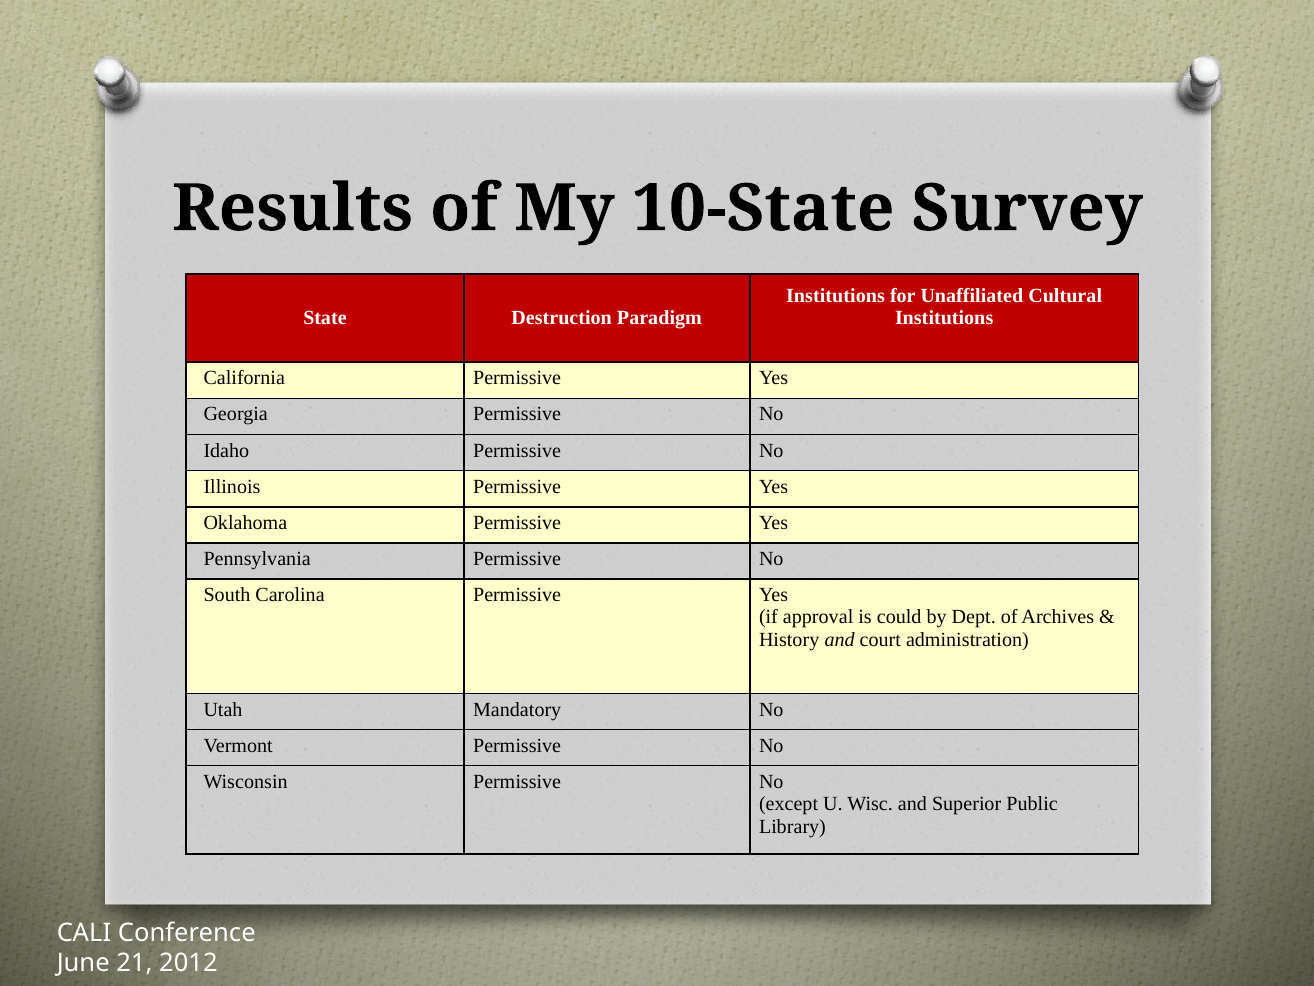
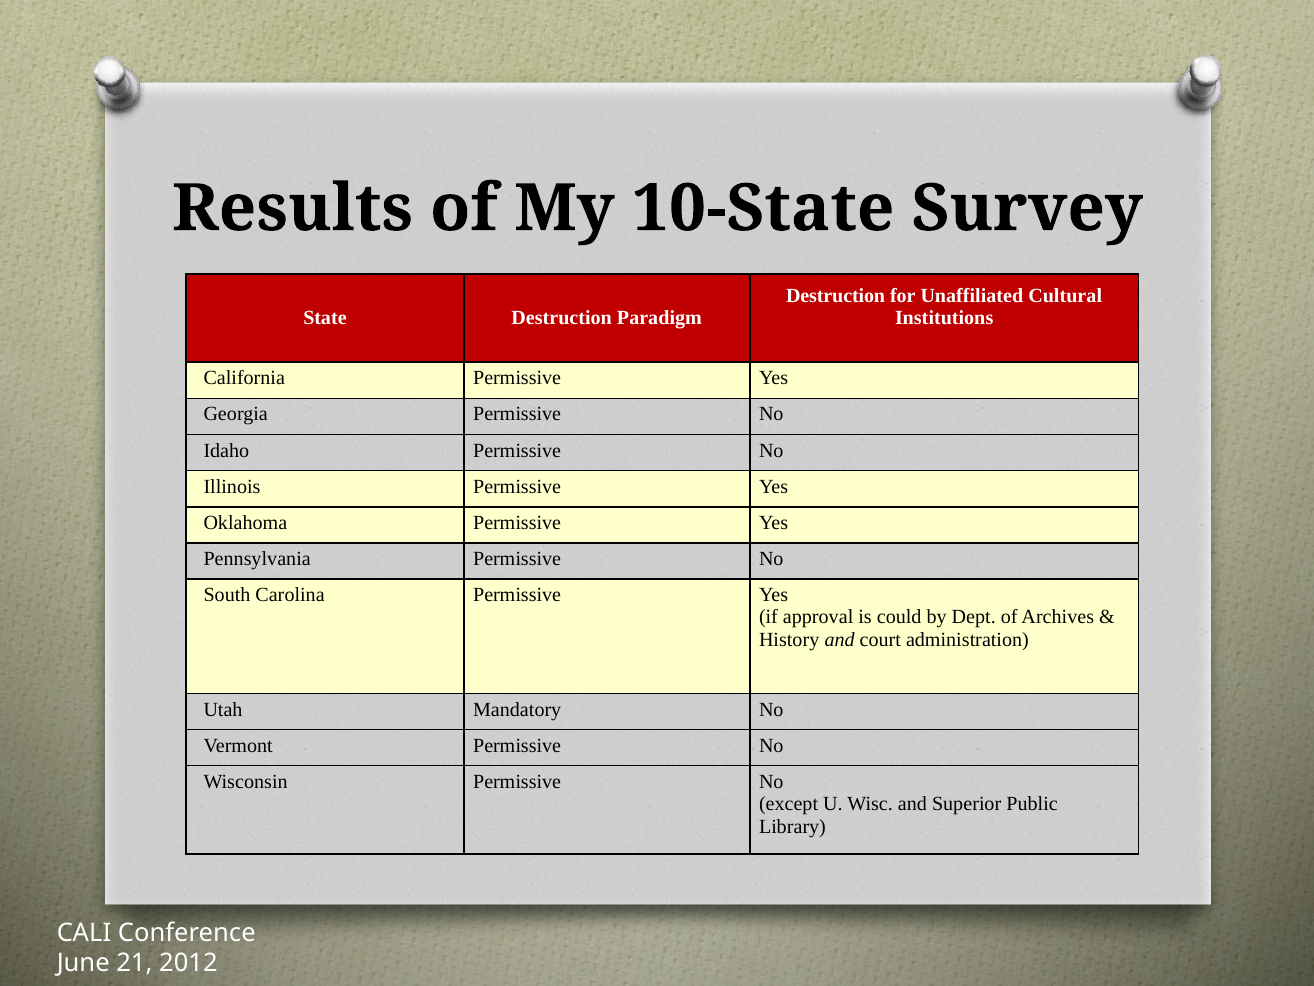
Institutions at (835, 296): Institutions -> Destruction
